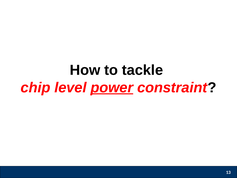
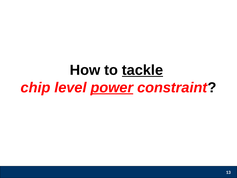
tackle underline: none -> present
